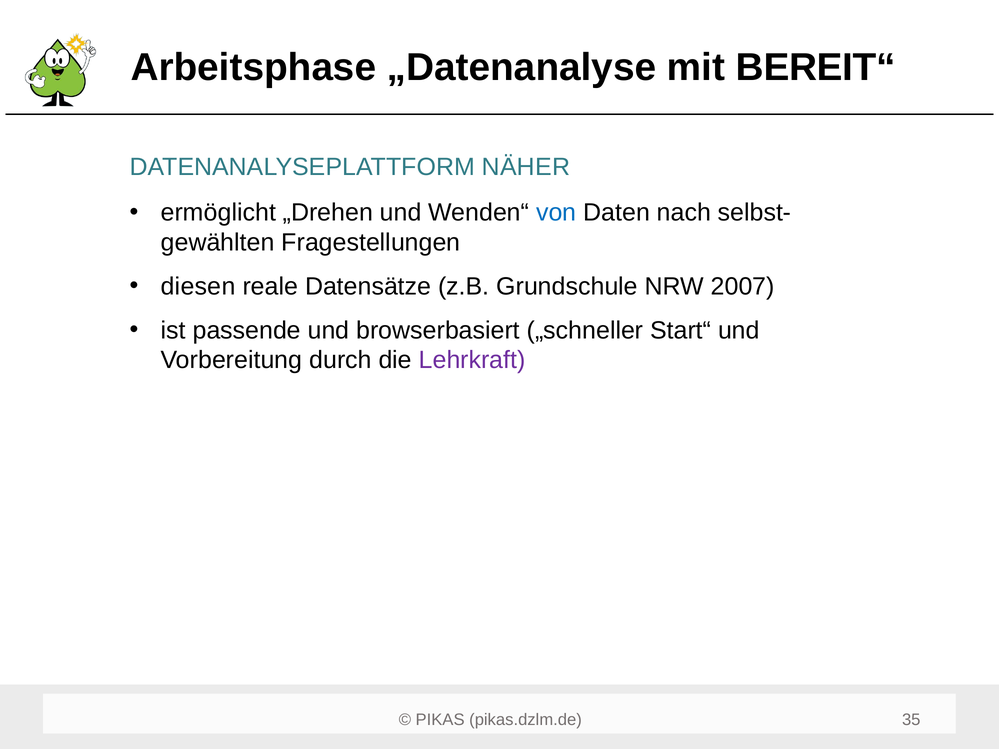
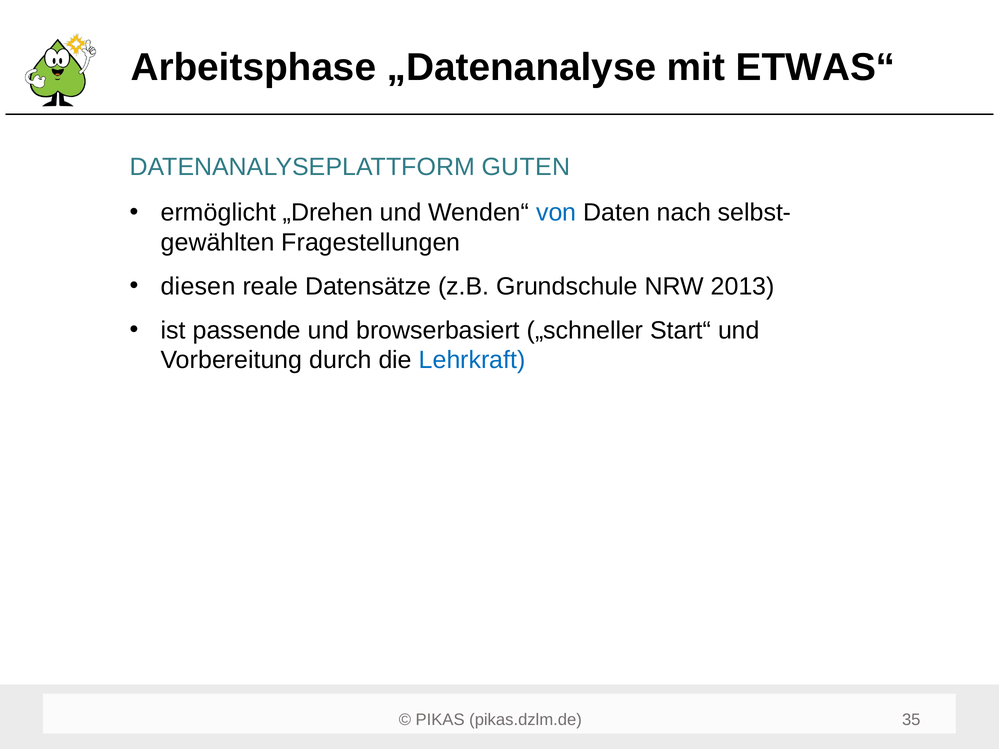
BEREIT“: BEREIT“ -> ETWAS“
NÄHER: NÄHER -> GUTEN
2007: 2007 -> 2013
Lehrkraft colour: purple -> blue
